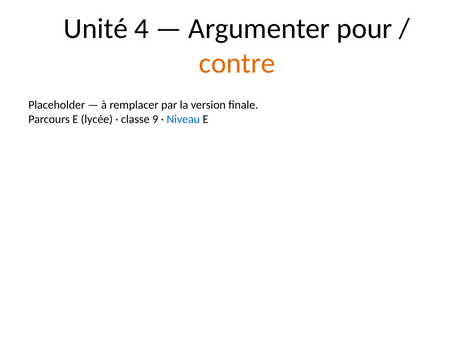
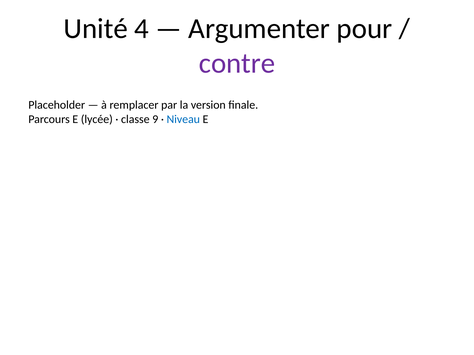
contre colour: orange -> purple
